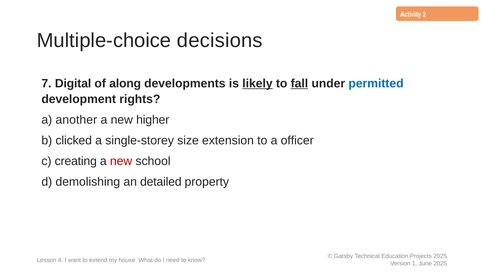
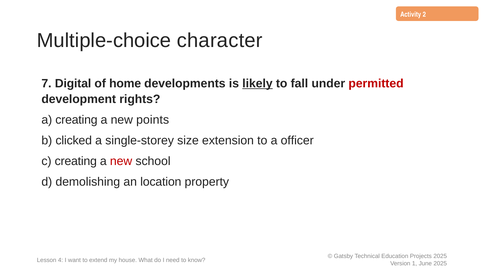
decisions: decisions -> character
along: along -> home
fall underline: present -> none
permitted colour: blue -> red
a another: another -> creating
higher: higher -> points
detailed: detailed -> location
